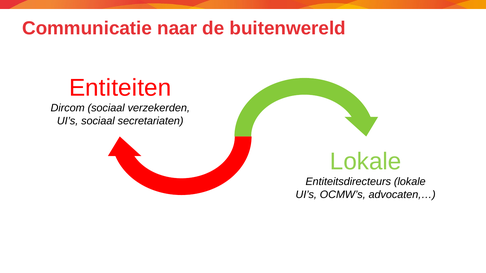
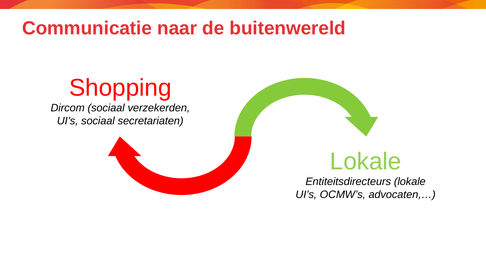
Entiteiten: Entiteiten -> Shopping
